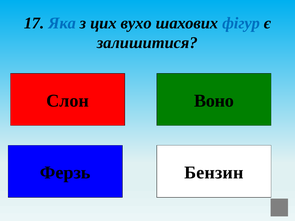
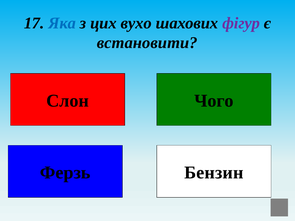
фігур colour: blue -> purple
залишитися: залишитися -> встановити
Воно: Воно -> Чого
